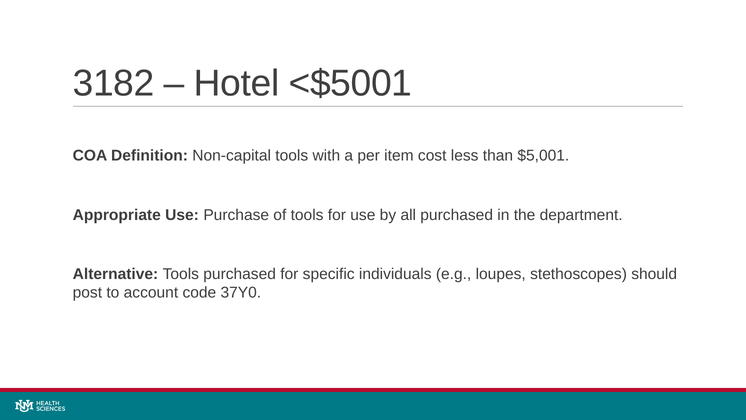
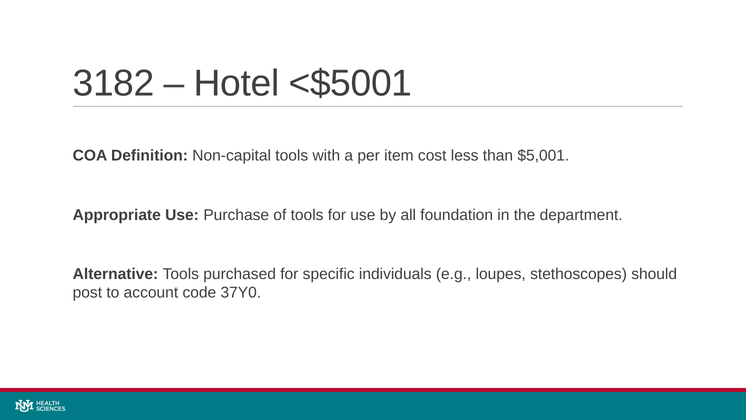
all purchased: purchased -> foundation
